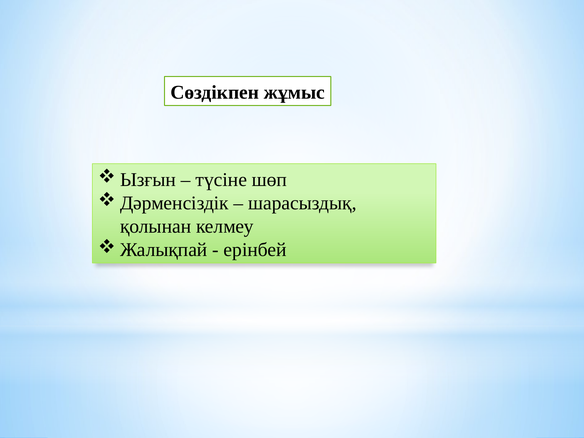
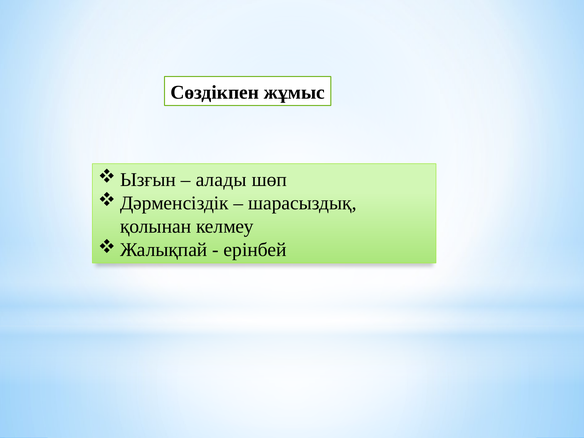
түсіне: түсіне -> алады
